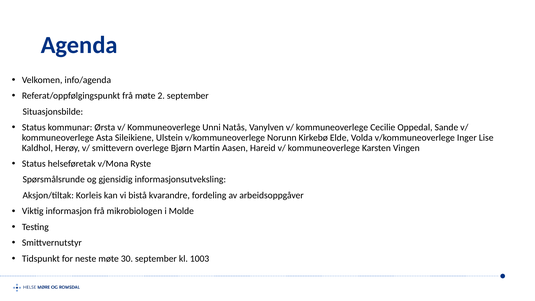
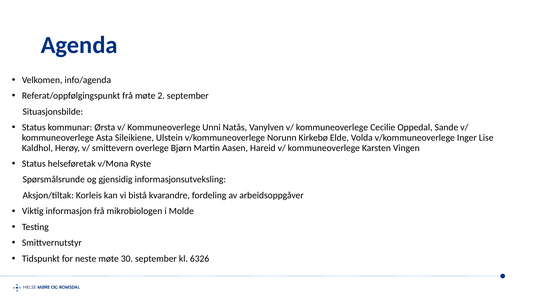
1003: 1003 -> 6326
